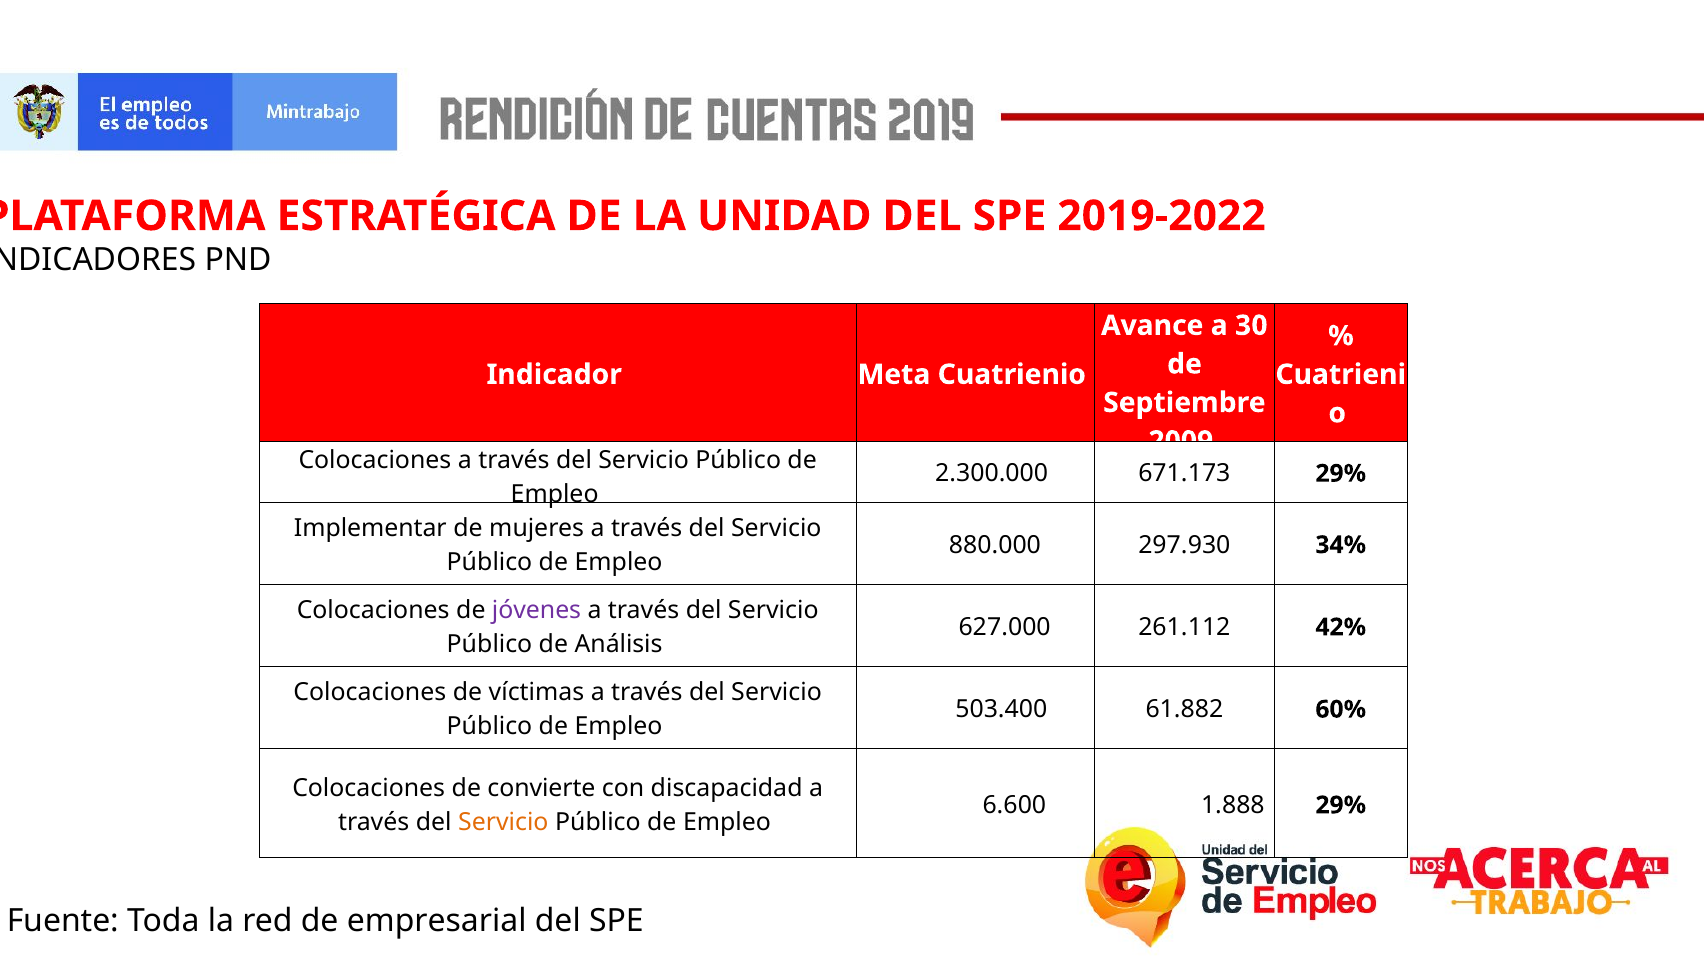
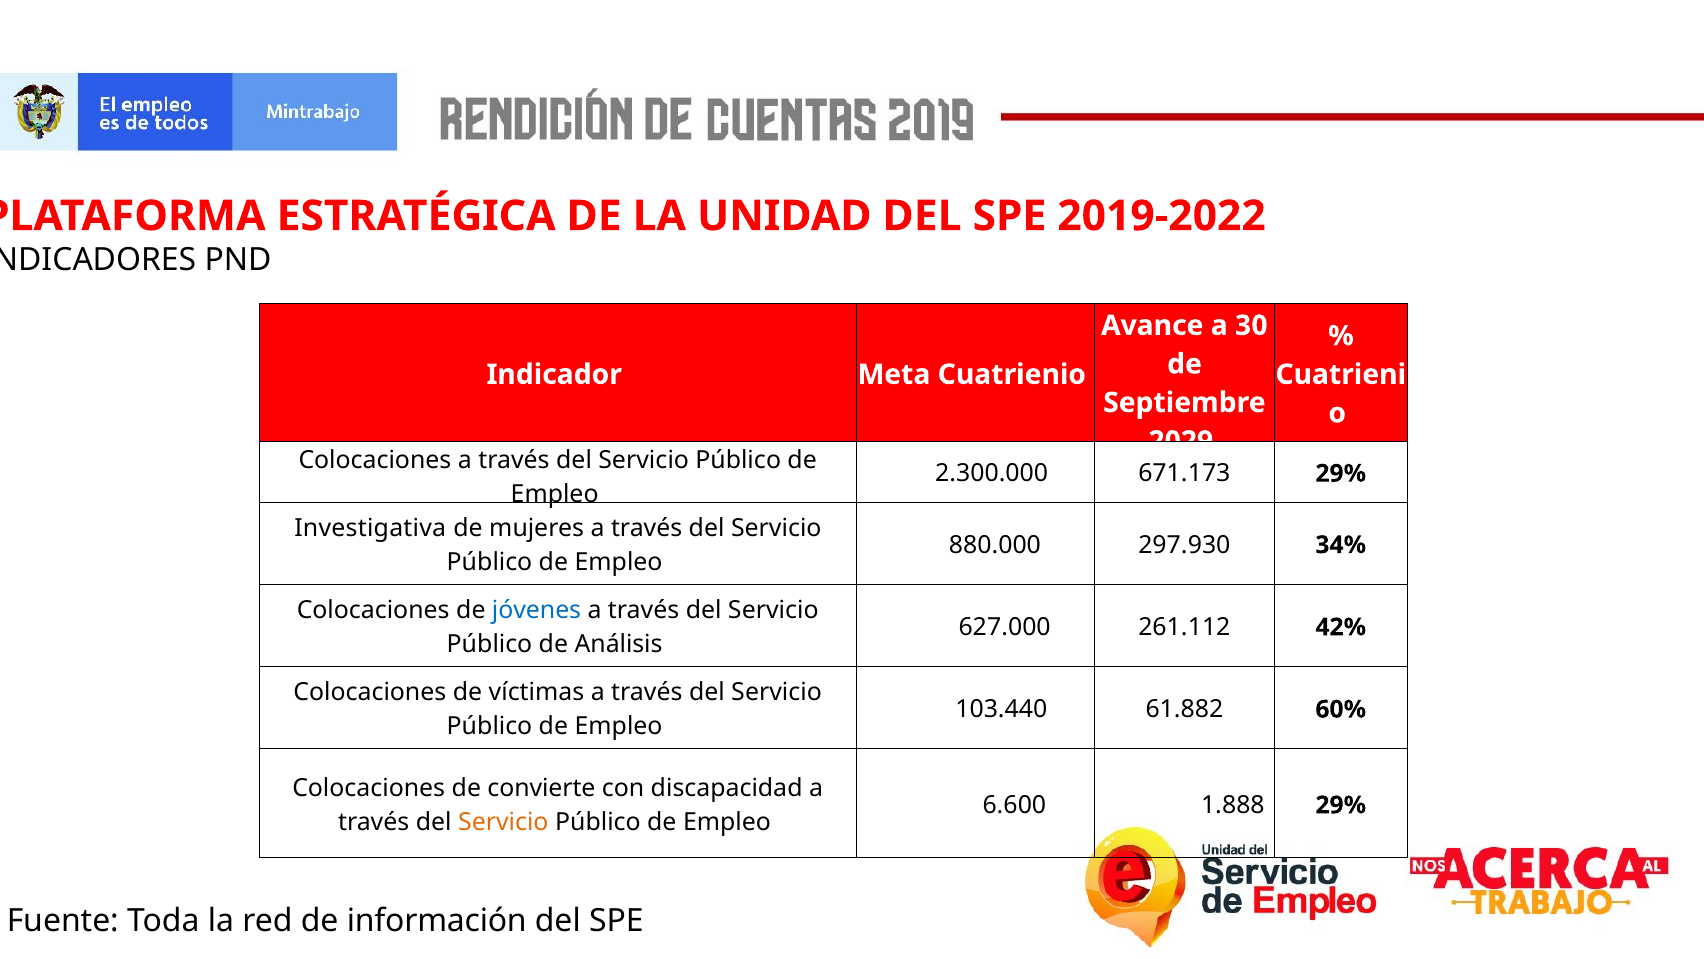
2009: 2009 -> 2029
Implementar: Implementar -> Investigativa
jóvenes colour: purple -> blue
503.400: 503.400 -> 103.440
empresarial: empresarial -> información
